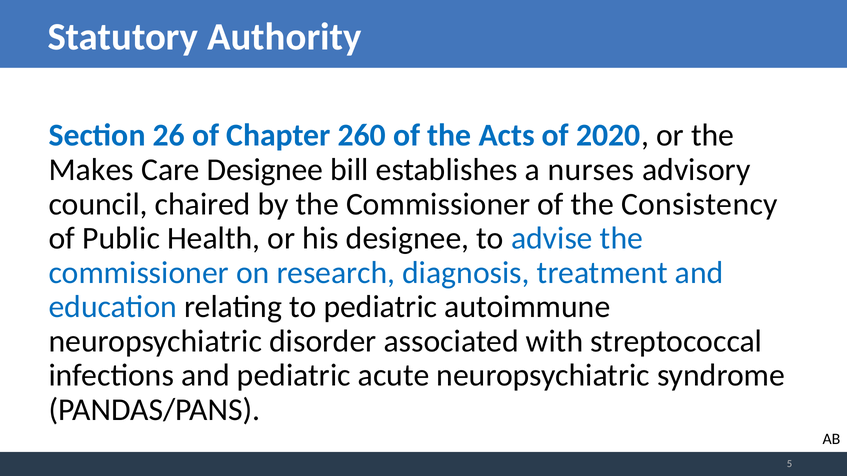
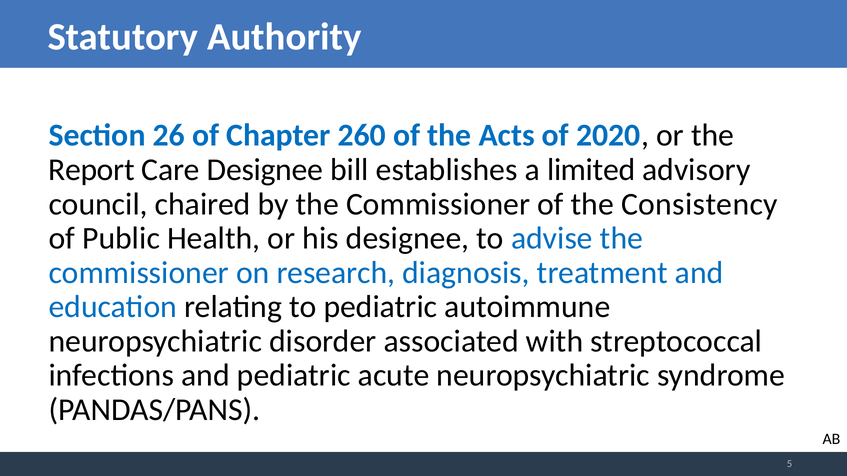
Makes: Makes -> Report
nurses: nurses -> limited
